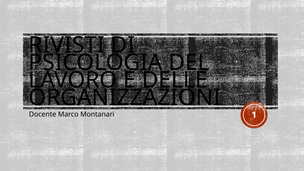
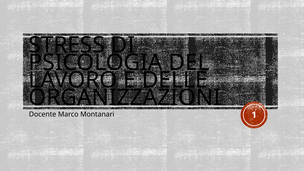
RIVISTI: RIVISTI -> STRESS
